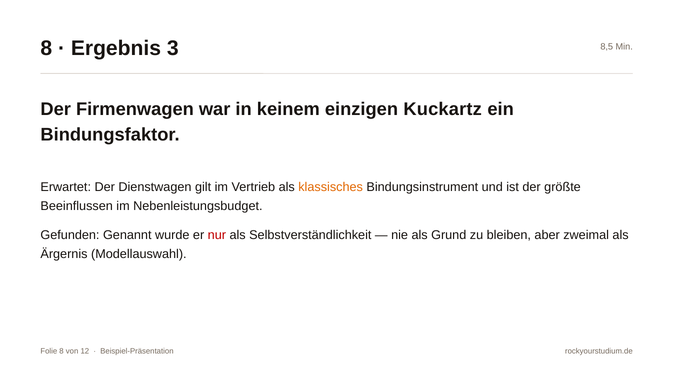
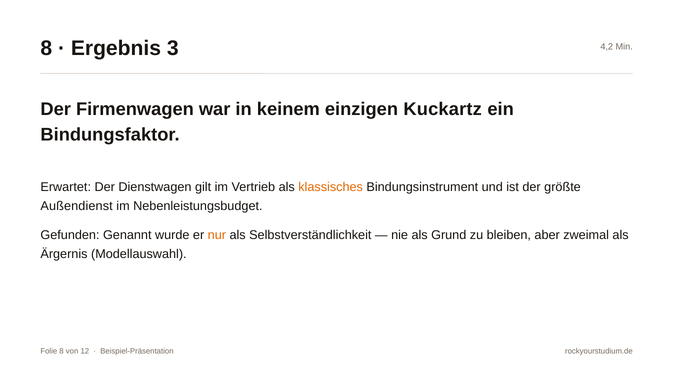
8,5: 8,5 -> 4,2
Beeinflussen: Beeinflussen -> Außendienst
nur colour: red -> orange
